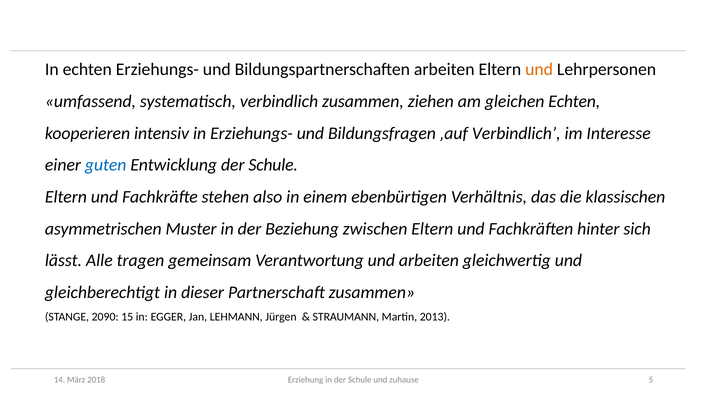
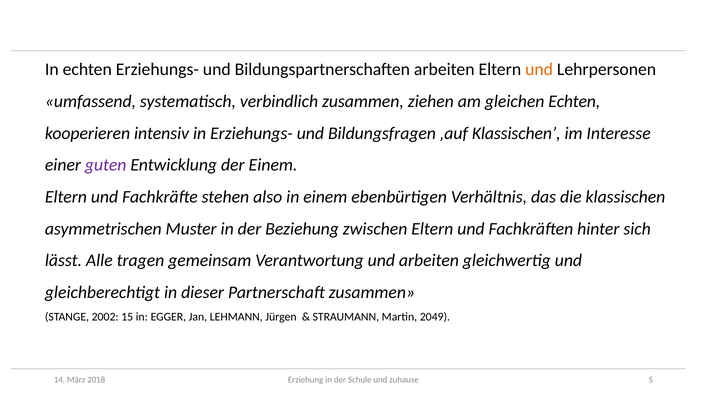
‚auf Verbindlich: Verbindlich -> Klassischen
guten colour: blue -> purple
Entwicklung der Schule: Schule -> Einem
2090: 2090 -> 2002
2013: 2013 -> 2049
